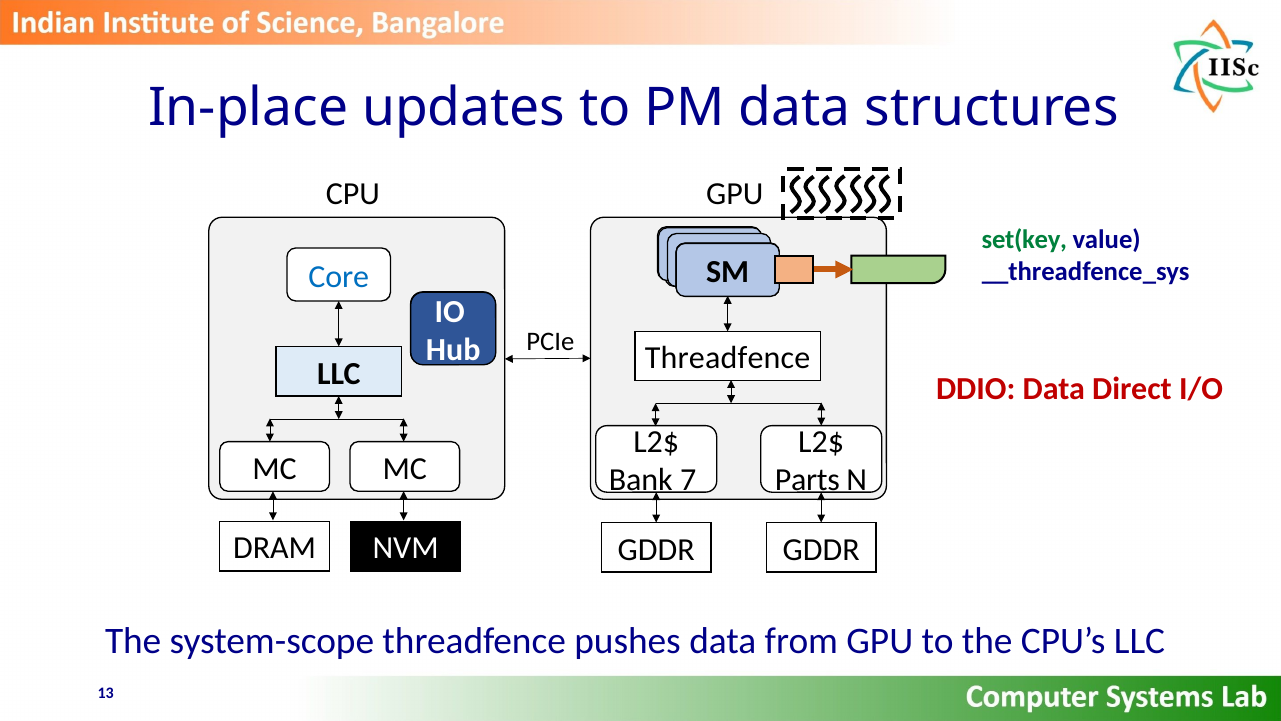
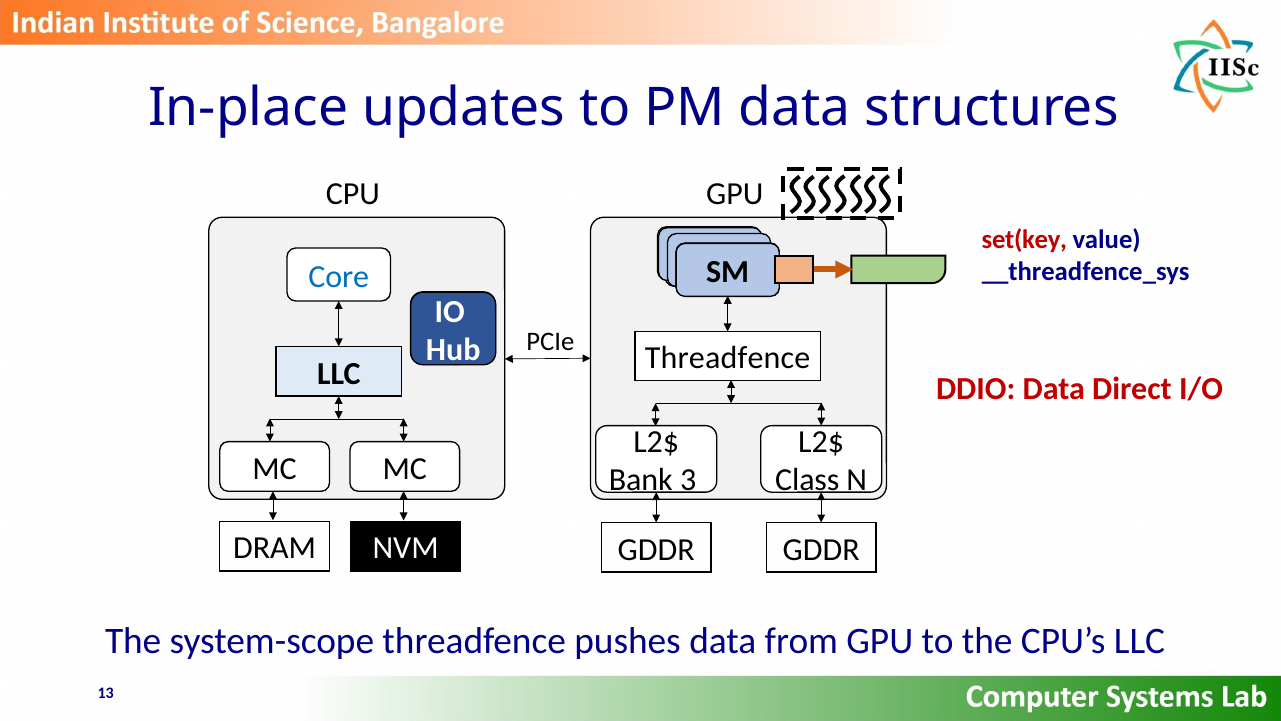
set(key colour: green -> red
7: 7 -> 3
Parts: Parts -> Class
